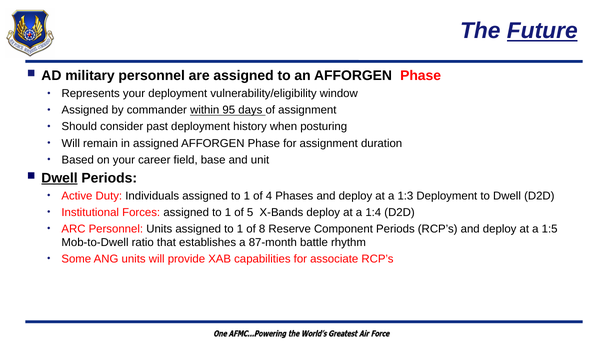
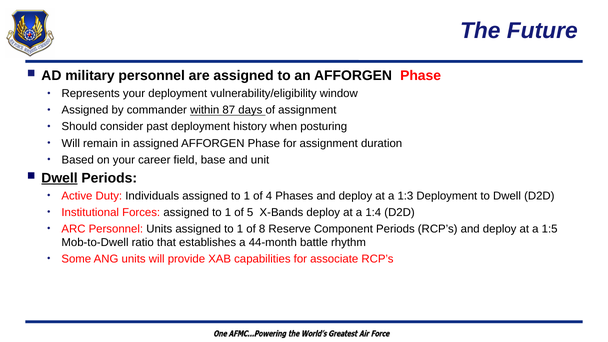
Future underline: present -> none
95: 95 -> 87
87-month: 87-month -> 44-month
